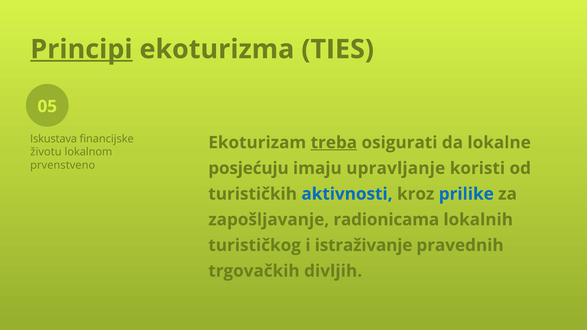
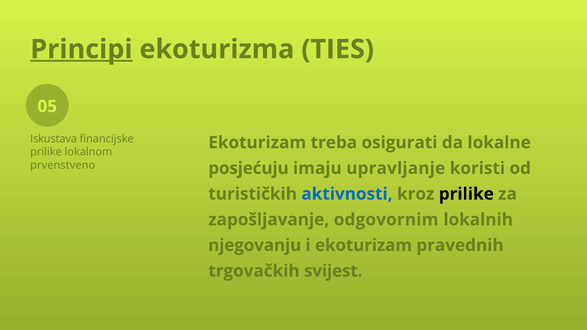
treba underline: present -> none
životu at (46, 152): životu -> prilike
prilike at (466, 194) colour: blue -> black
radionicama: radionicama -> odgovornim
turističkog: turističkog -> njegovanju
i istraživanje: istraživanje -> ekoturizam
divljih: divljih -> svijest
